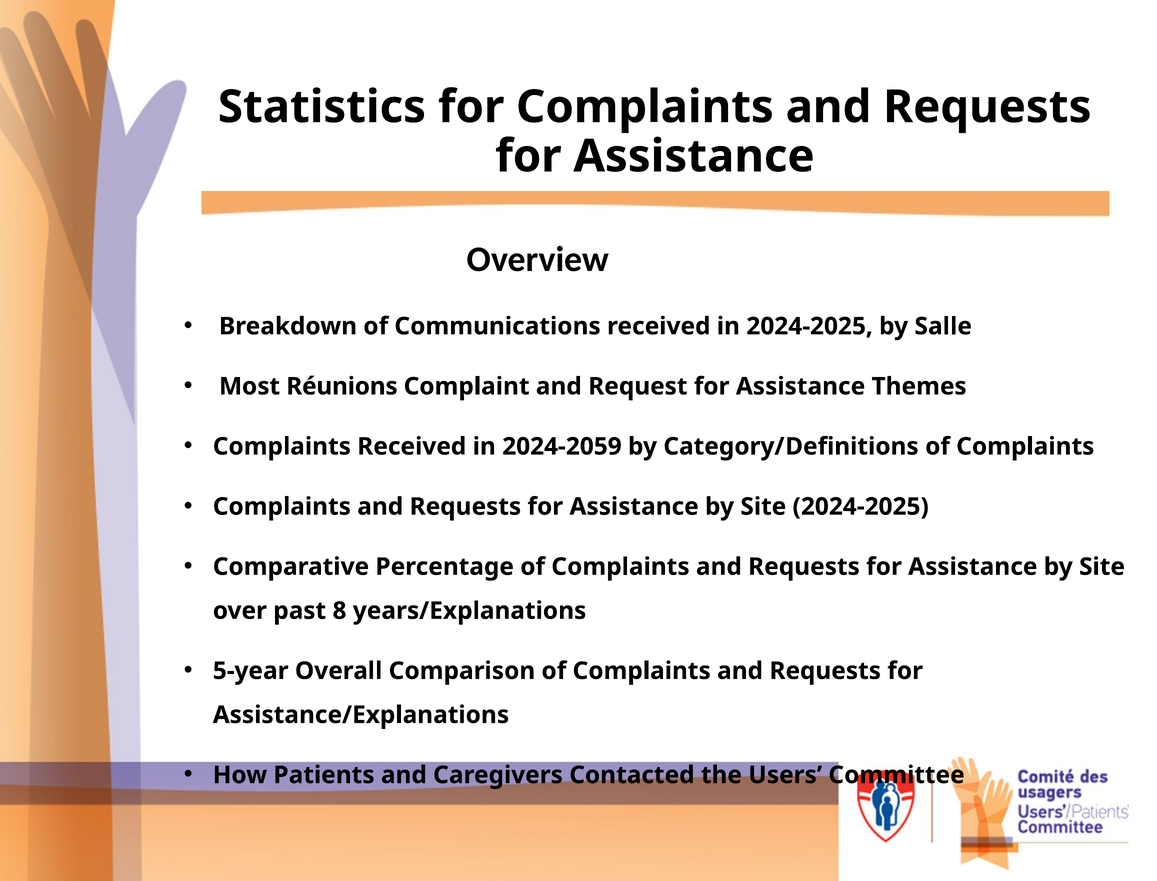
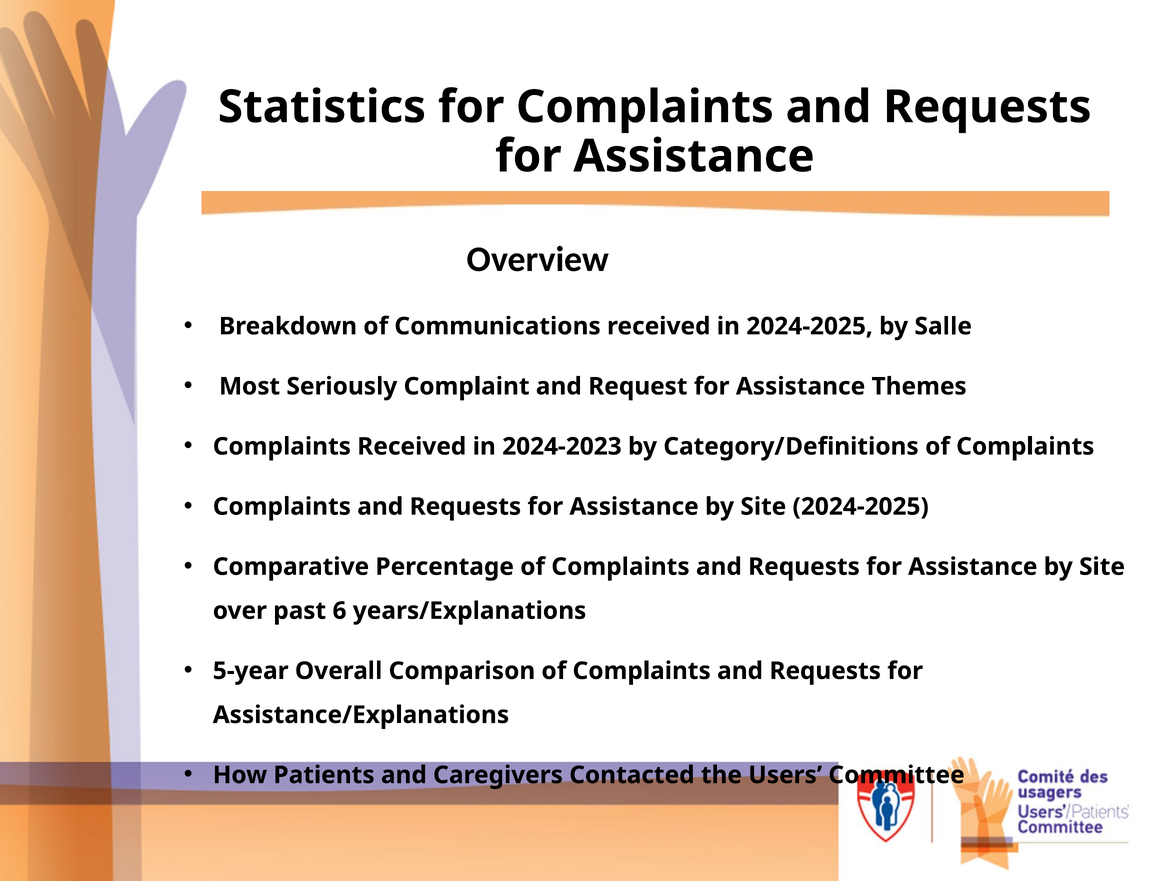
Réunions: Réunions -> Seriously
2024-2059: 2024-2059 -> 2024-2023
8: 8 -> 6
